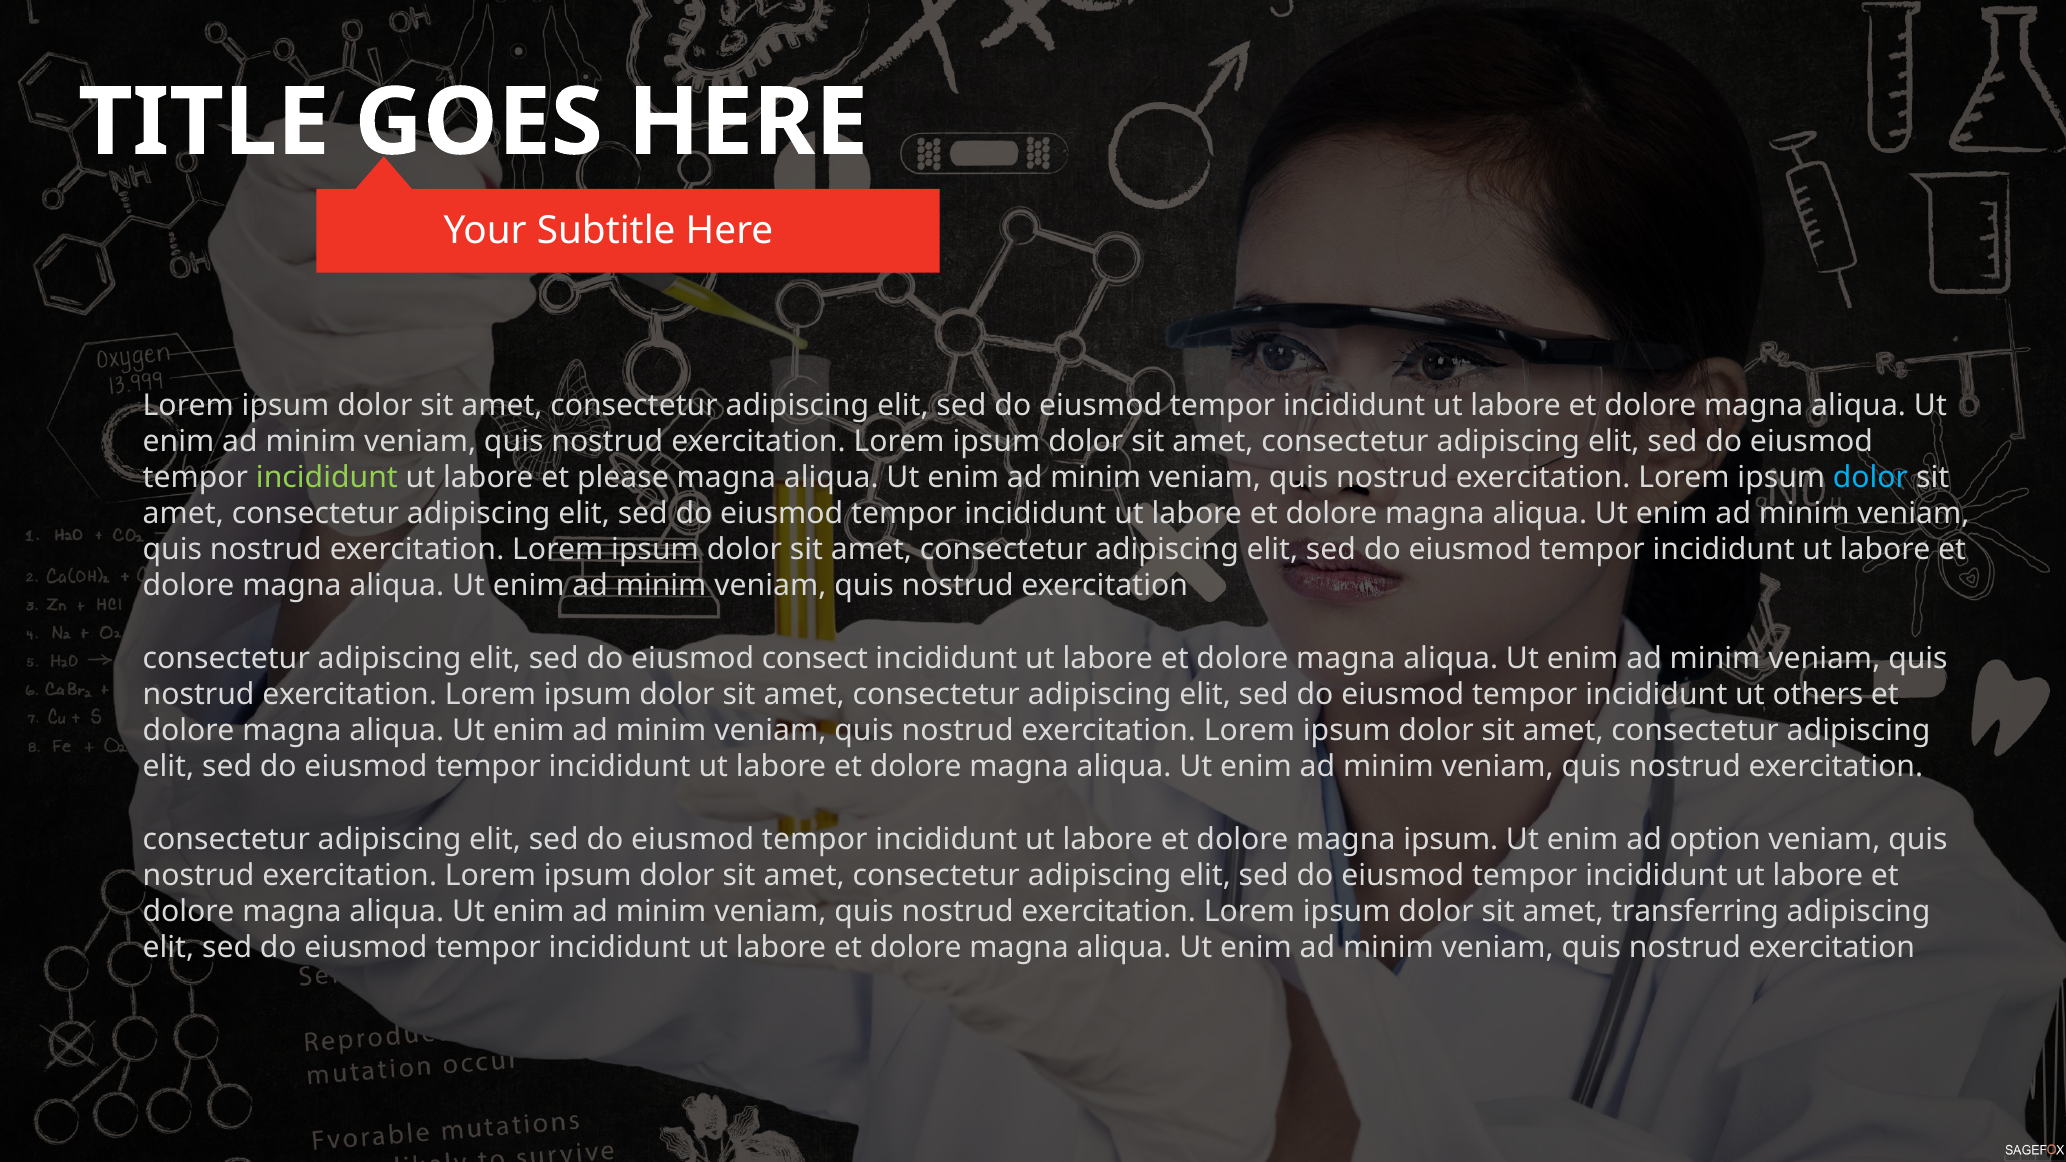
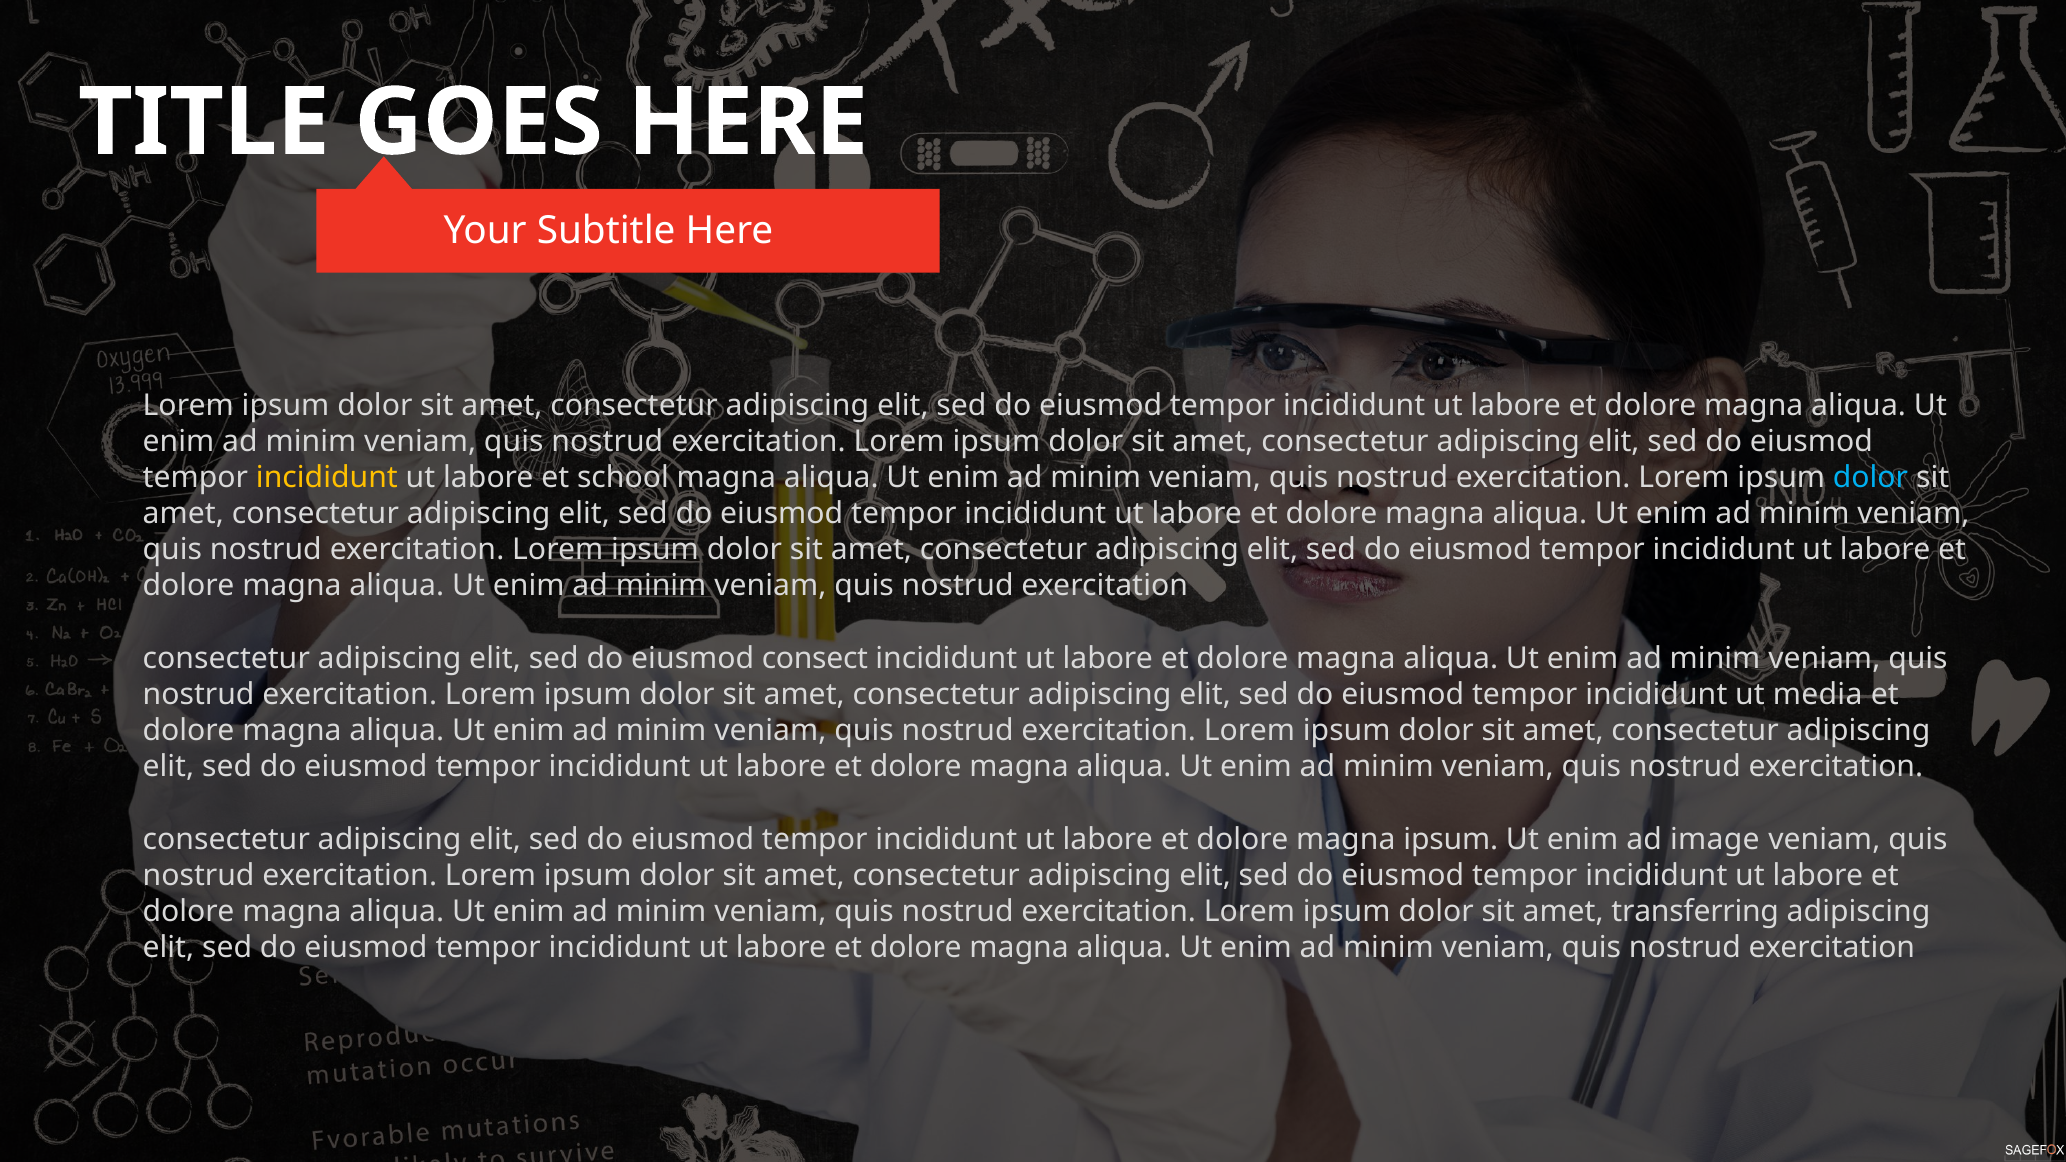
incididunt at (327, 478) colour: light green -> yellow
please: please -> school
others: others -> media
option: option -> image
